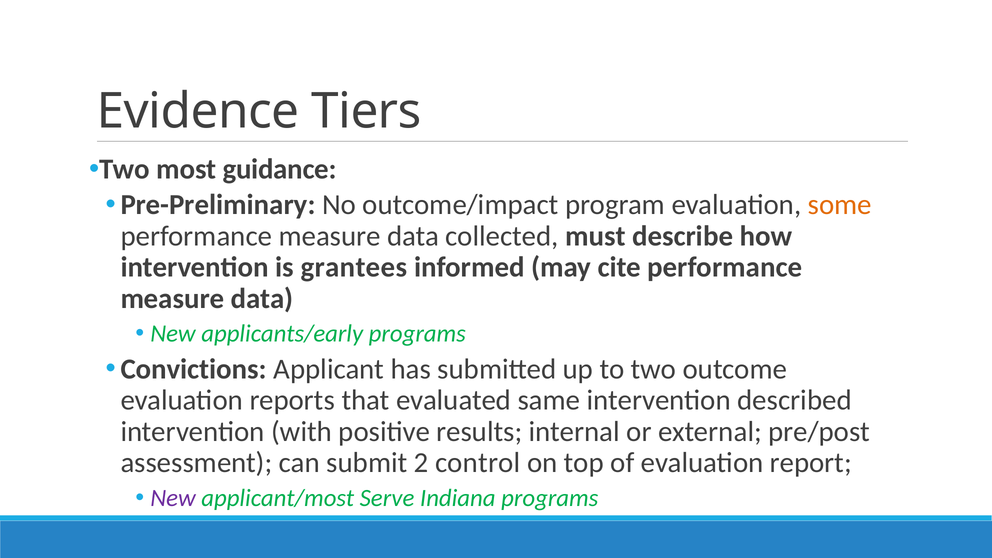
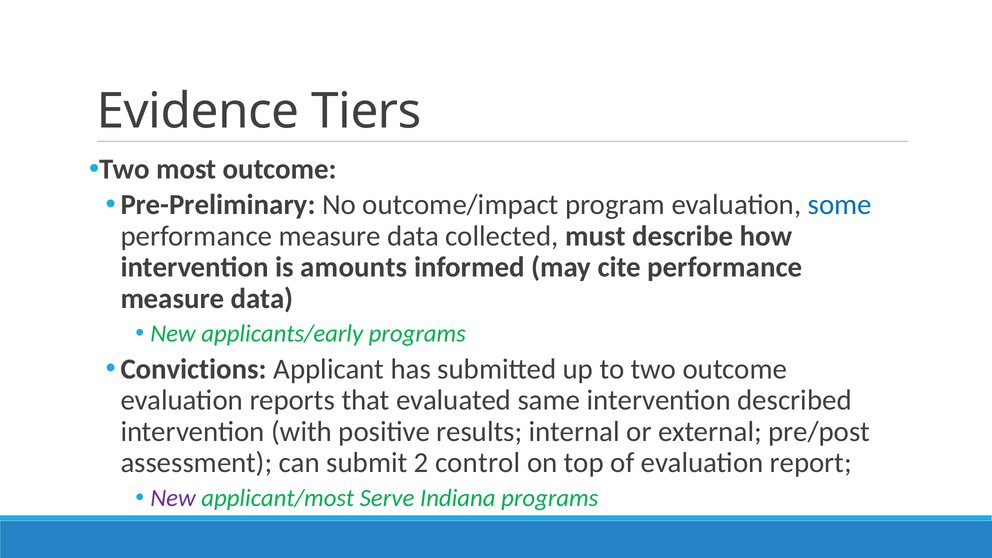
most guidance: guidance -> outcome
some colour: orange -> blue
grantees: grantees -> amounts
